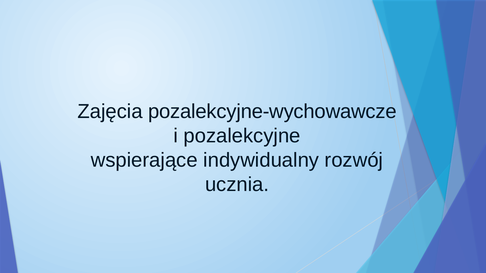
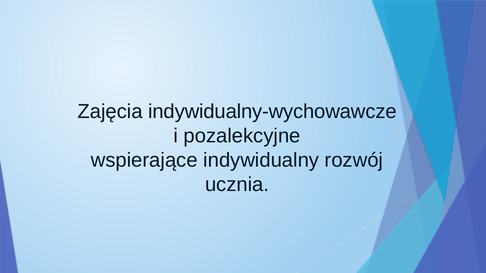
pozalekcyjne-wychowawcze: pozalekcyjne-wychowawcze -> indywidualny-wychowawcze
